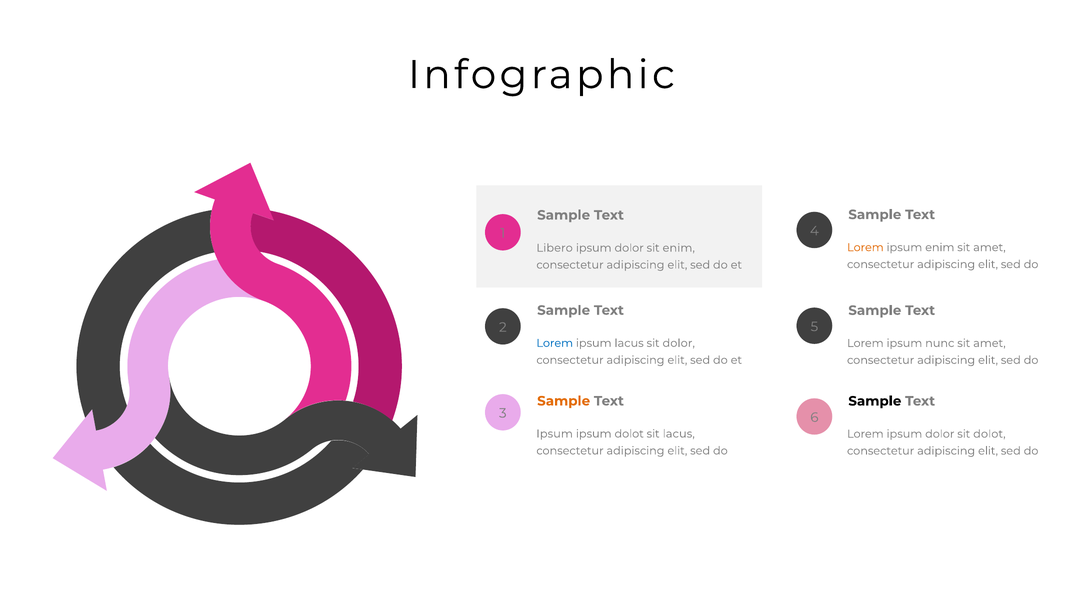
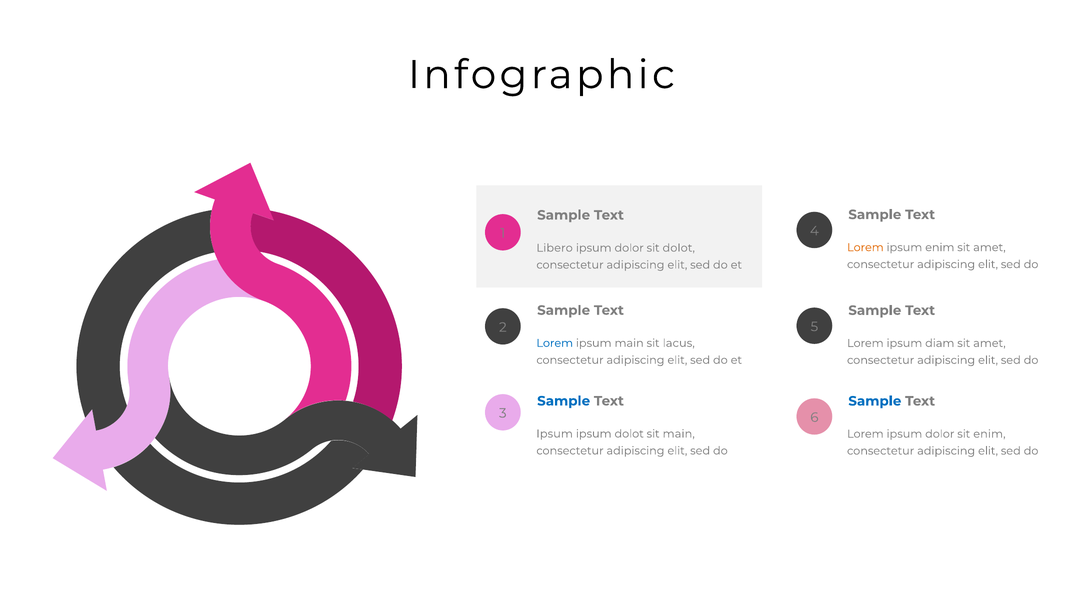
sit enim: enim -> dolot
ipsum lacus: lacus -> main
sit dolor: dolor -> lacus
nunc: nunc -> diam
Sample at (564, 401) colour: orange -> blue
Sample at (875, 401) colour: black -> blue
sit lacus: lacus -> main
sit dolot: dolot -> enim
